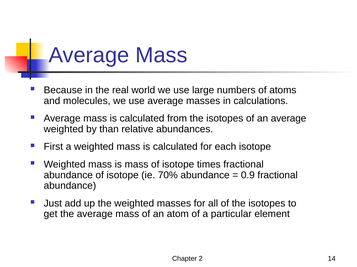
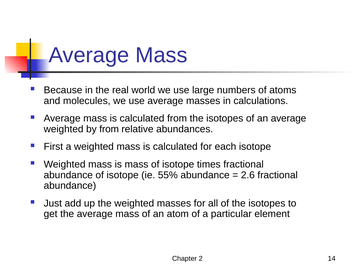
by than: than -> from
70%: 70% -> 55%
0.9: 0.9 -> 2.6
